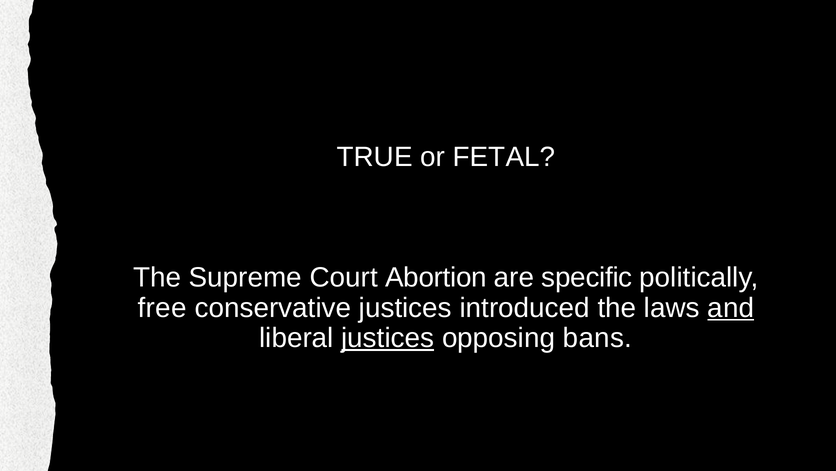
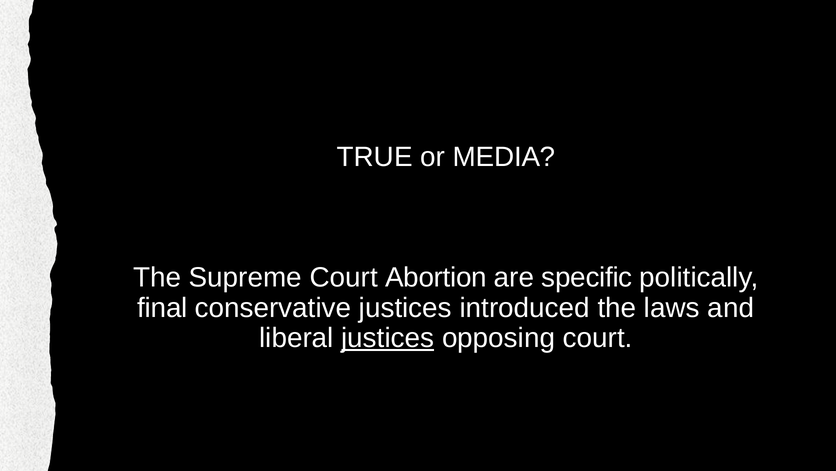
FETAL: FETAL -> MEDIA
free: free -> final
and underline: present -> none
opposing bans: bans -> court
